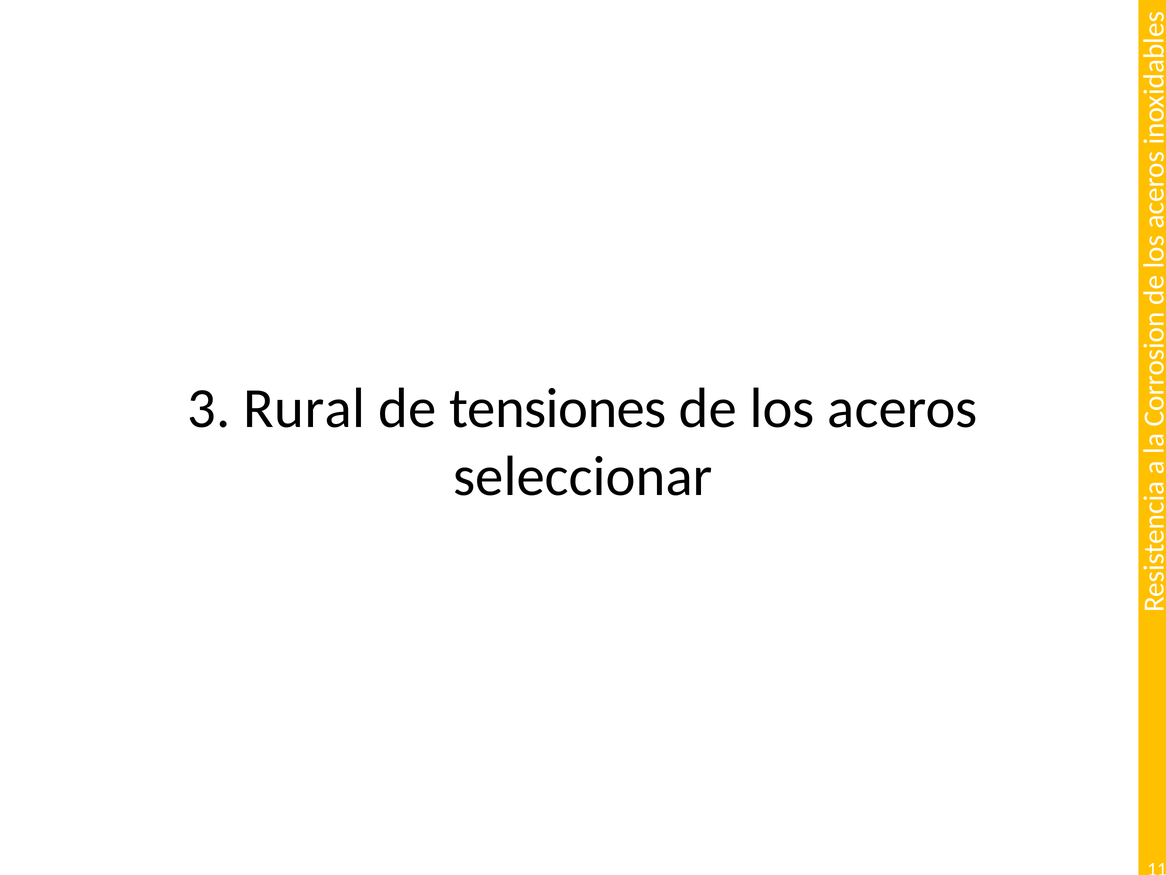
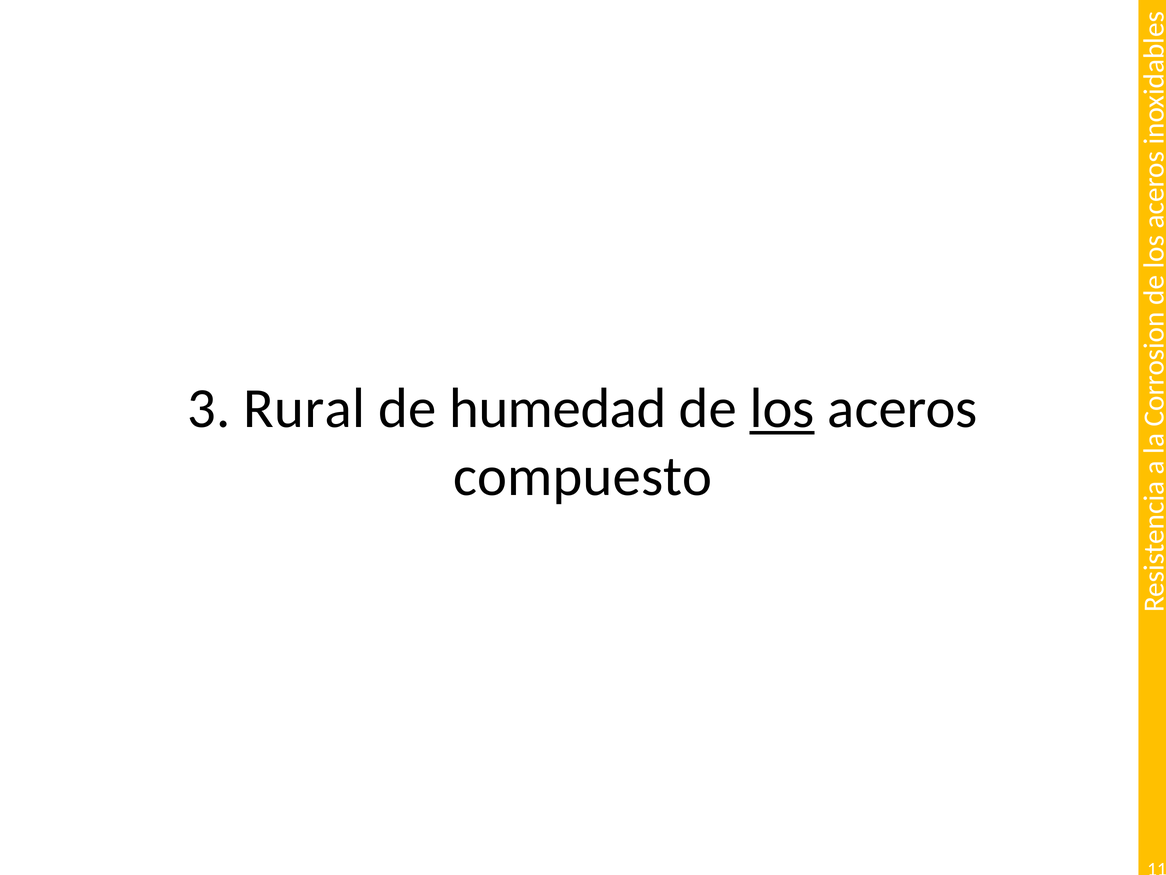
tensiones: tensiones -> humedad
los underline: none -> present
seleccionar: seleccionar -> compuesto
